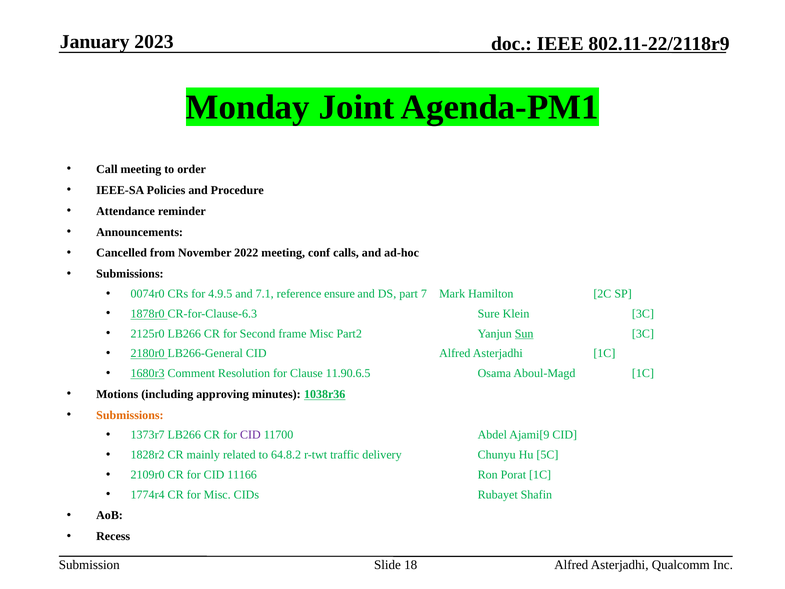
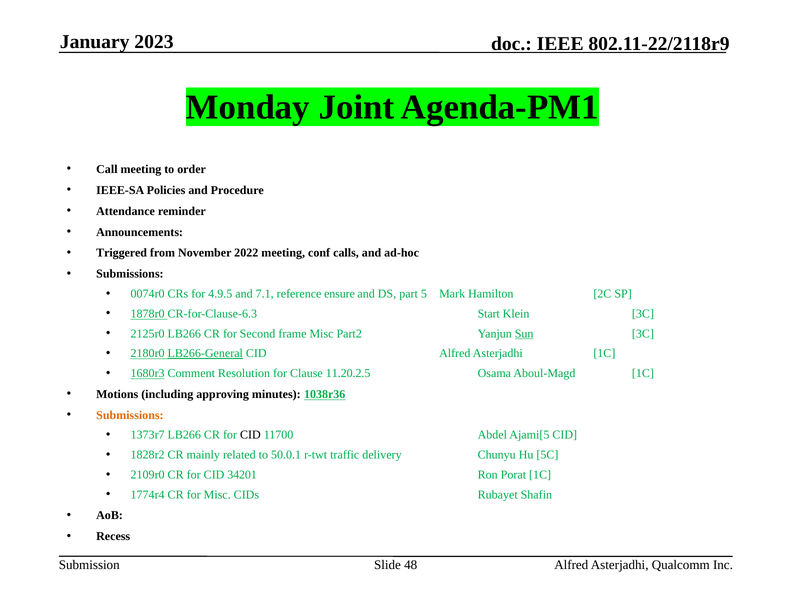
Cancelled: Cancelled -> Triggered
7: 7 -> 5
Sure: Sure -> Start
LB266-General underline: none -> present
11.90.6.5: 11.90.6.5 -> 11.20.2.5
CID at (250, 435) colour: purple -> black
Ajami[9: Ajami[9 -> Ajami[5
64.8.2: 64.8.2 -> 50.0.1
11166: 11166 -> 34201
18: 18 -> 48
